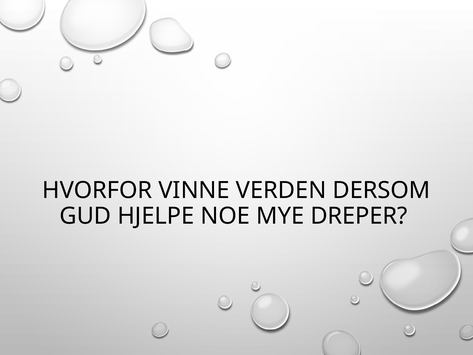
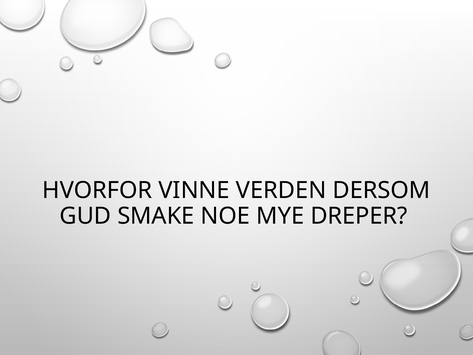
HJELPE: HJELPE -> SMAKE
